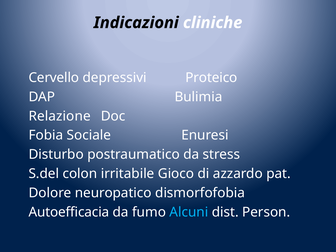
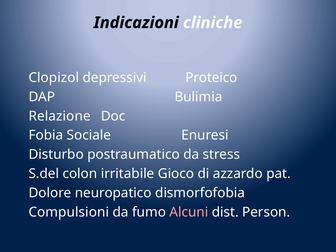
Cervello: Cervello -> Clopizol
Autoefficacia: Autoefficacia -> Compulsioni
Alcuni colour: light blue -> pink
